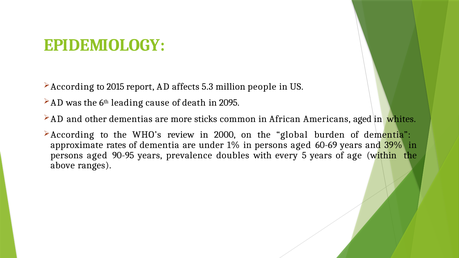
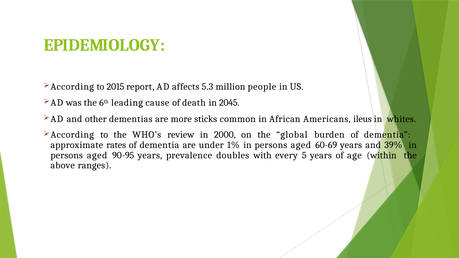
2095: 2095 -> 2045
Americans aged: aged -> ileus
